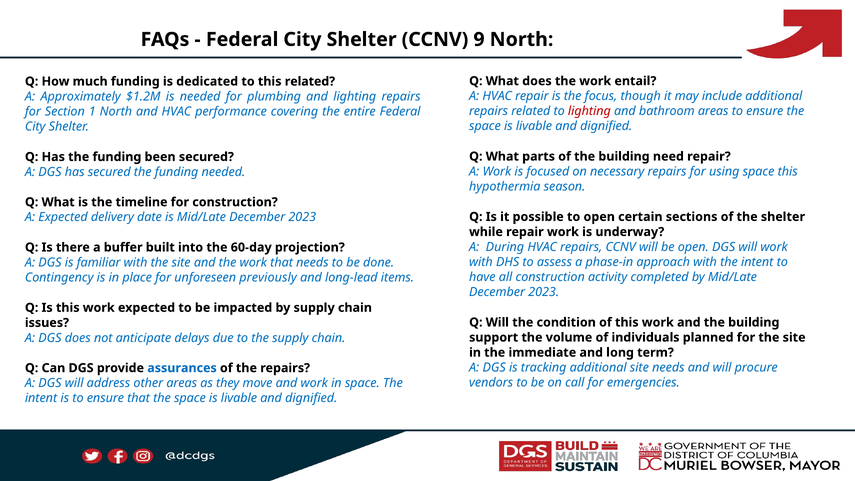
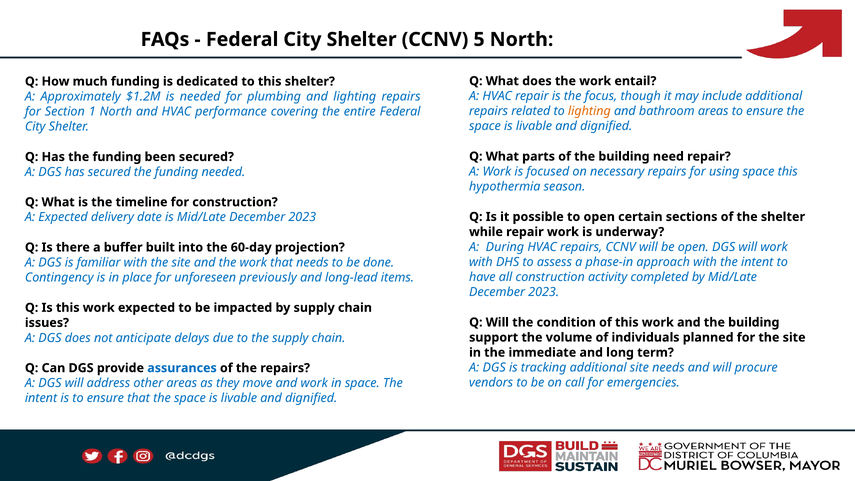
9: 9 -> 5
this related: related -> shelter
lighting at (589, 111) colour: red -> orange
